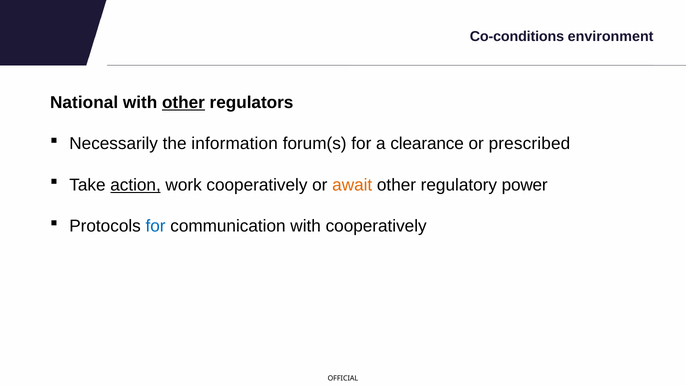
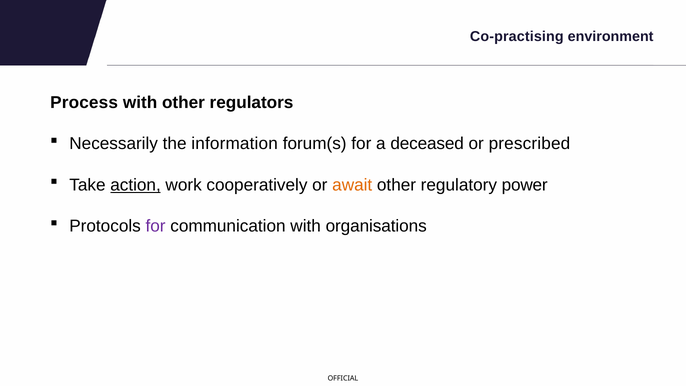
Co-conditions: Co-conditions -> Co-practising
National: National -> Process
other at (183, 103) underline: present -> none
clearance: clearance -> deceased
for at (156, 226) colour: blue -> purple
with cooperatively: cooperatively -> organisations
